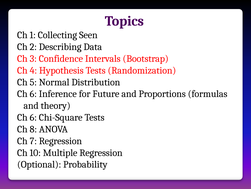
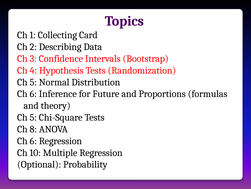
Seen: Seen -> Card
6 at (33, 117): 6 -> 5
7 at (33, 140): 7 -> 6
